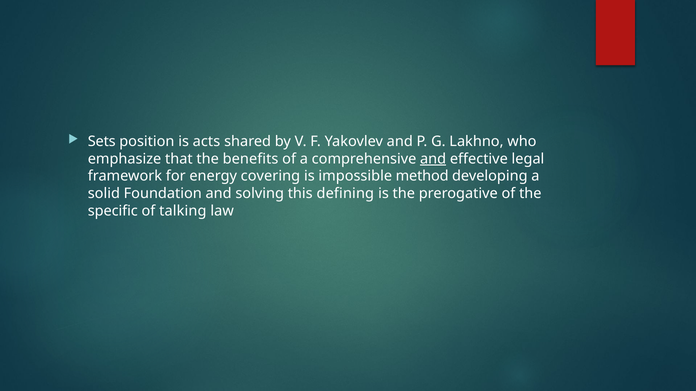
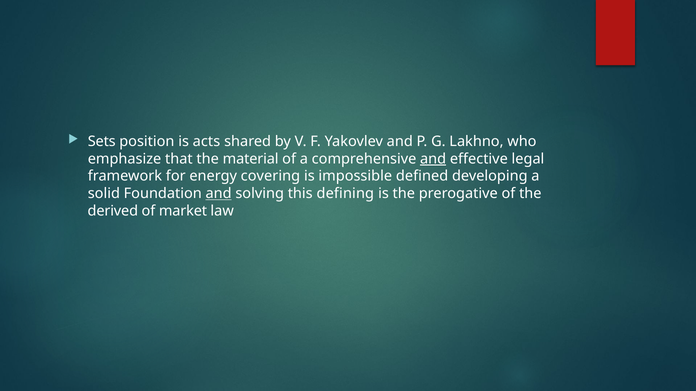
benefits: benefits -> material
method: method -> defined
and at (219, 194) underline: none -> present
specific: specific -> derived
talking: talking -> market
